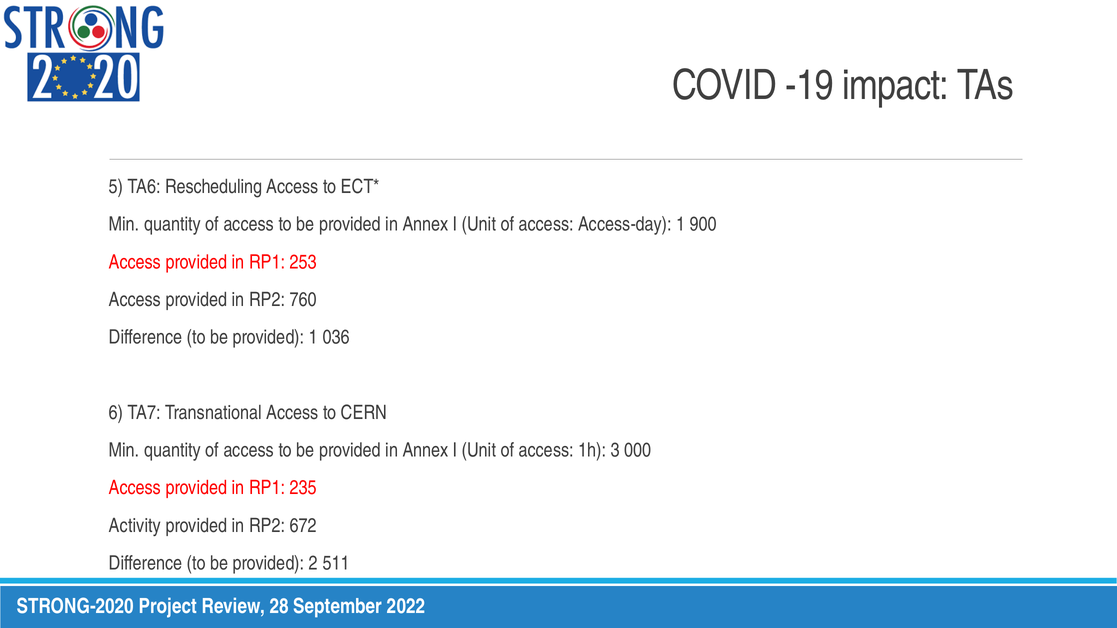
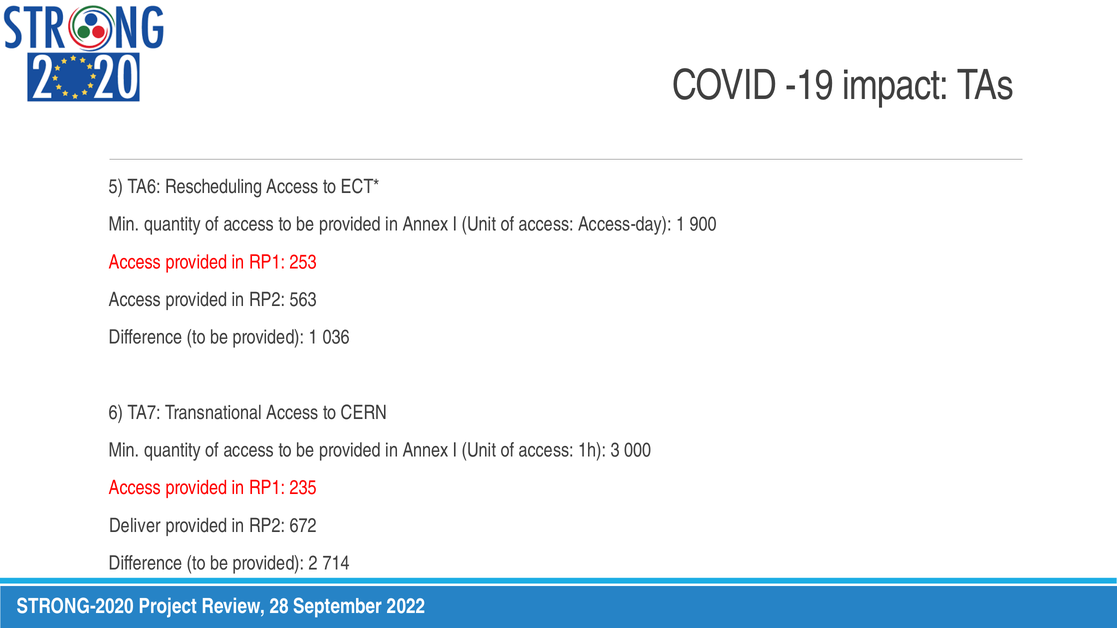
760: 760 -> 563
Activity: Activity -> Deliver
511: 511 -> 714
